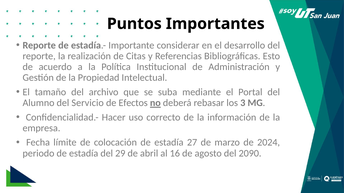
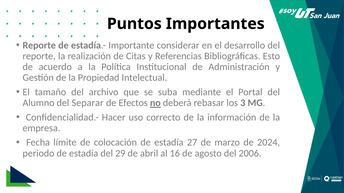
Servicio: Servicio -> Separar
2090: 2090 -> 2006
